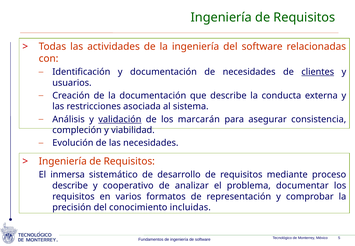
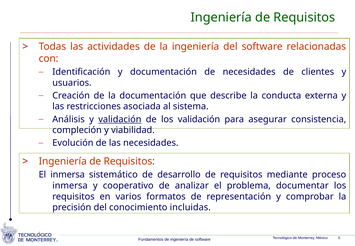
clientes underline: present -> none
los marcarán: marcarán -> validación
describe at (70, 185): describe -> inmersa
